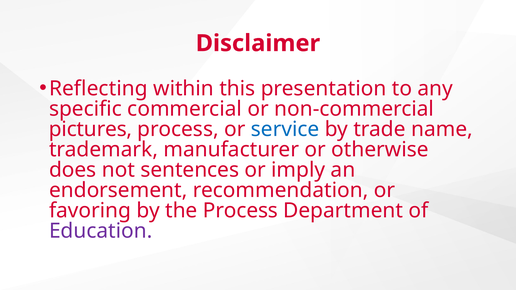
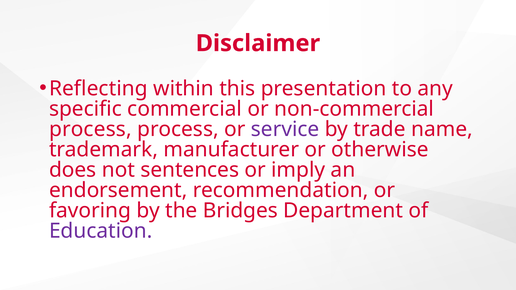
pictures at (91, 129): pictures -> process
service colour: blue -> purple
the Process: Process -> Bridges
